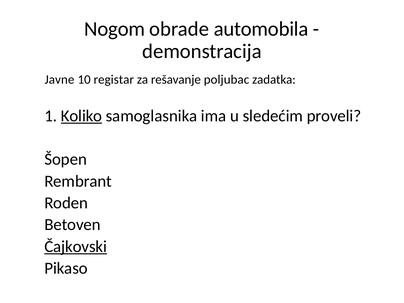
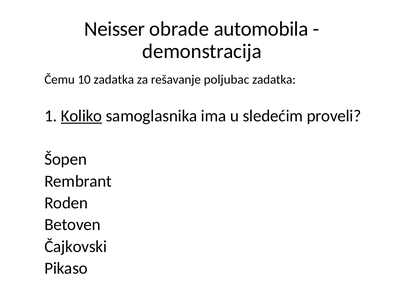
Nogom: Nogom -> Neisser
Javne: Javne -> Čemu
10 registar: registar -> zadatka
Čajkovski underline: present -> none
